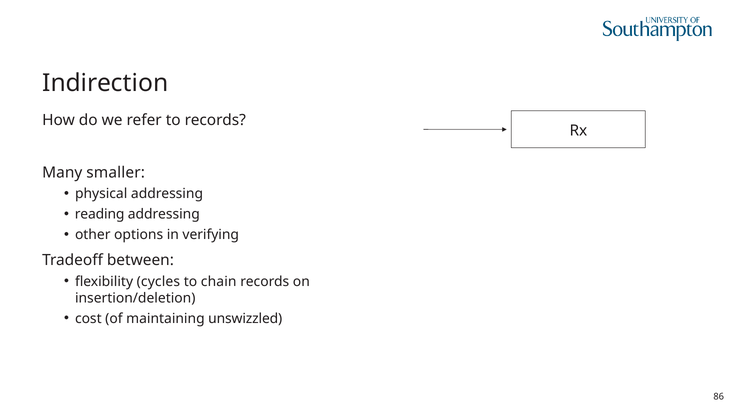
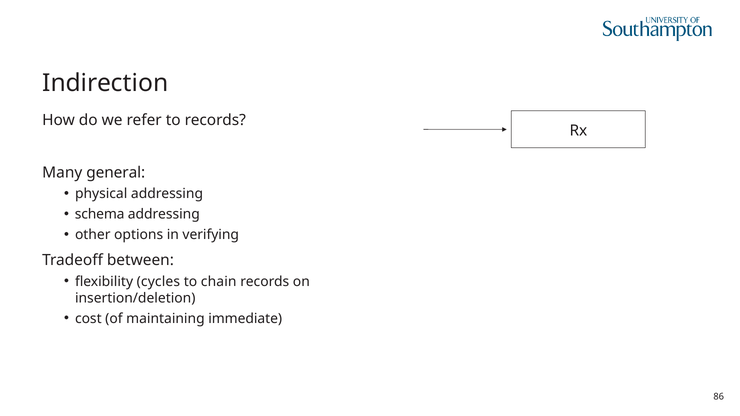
smaller: smaller -> general
reading: reading -> schema
unswizzled: unswizzled -> immediate
